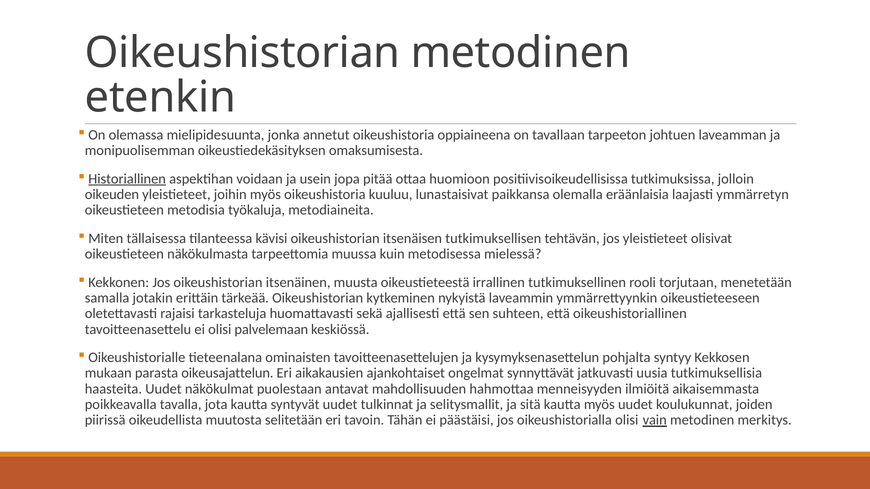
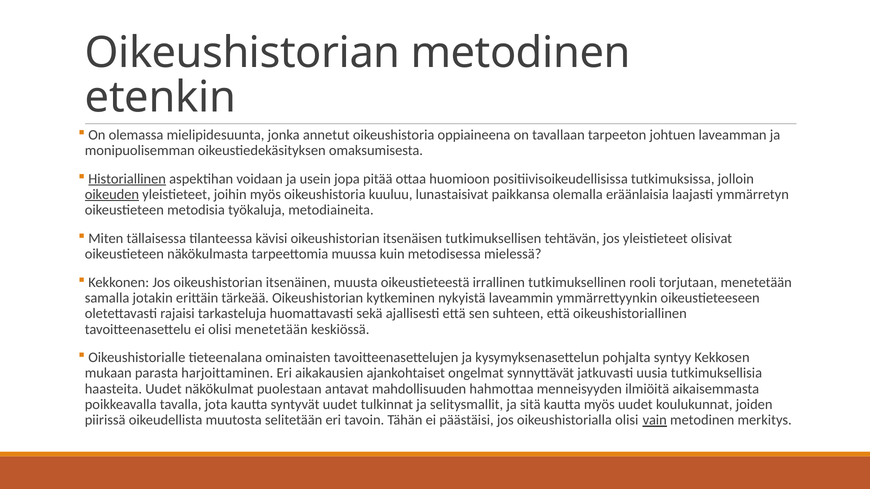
oikeuden underline: none -> present
olisi palvelemaan: palvelemaan -> menetetään
oikeusajattelun: oikeusajattelun -> harjoittaminen
